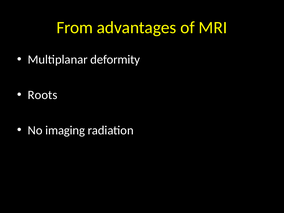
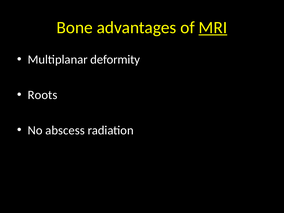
From: From -> Bone
MRI underline: none -> present
imaging: imaging -> abscess
